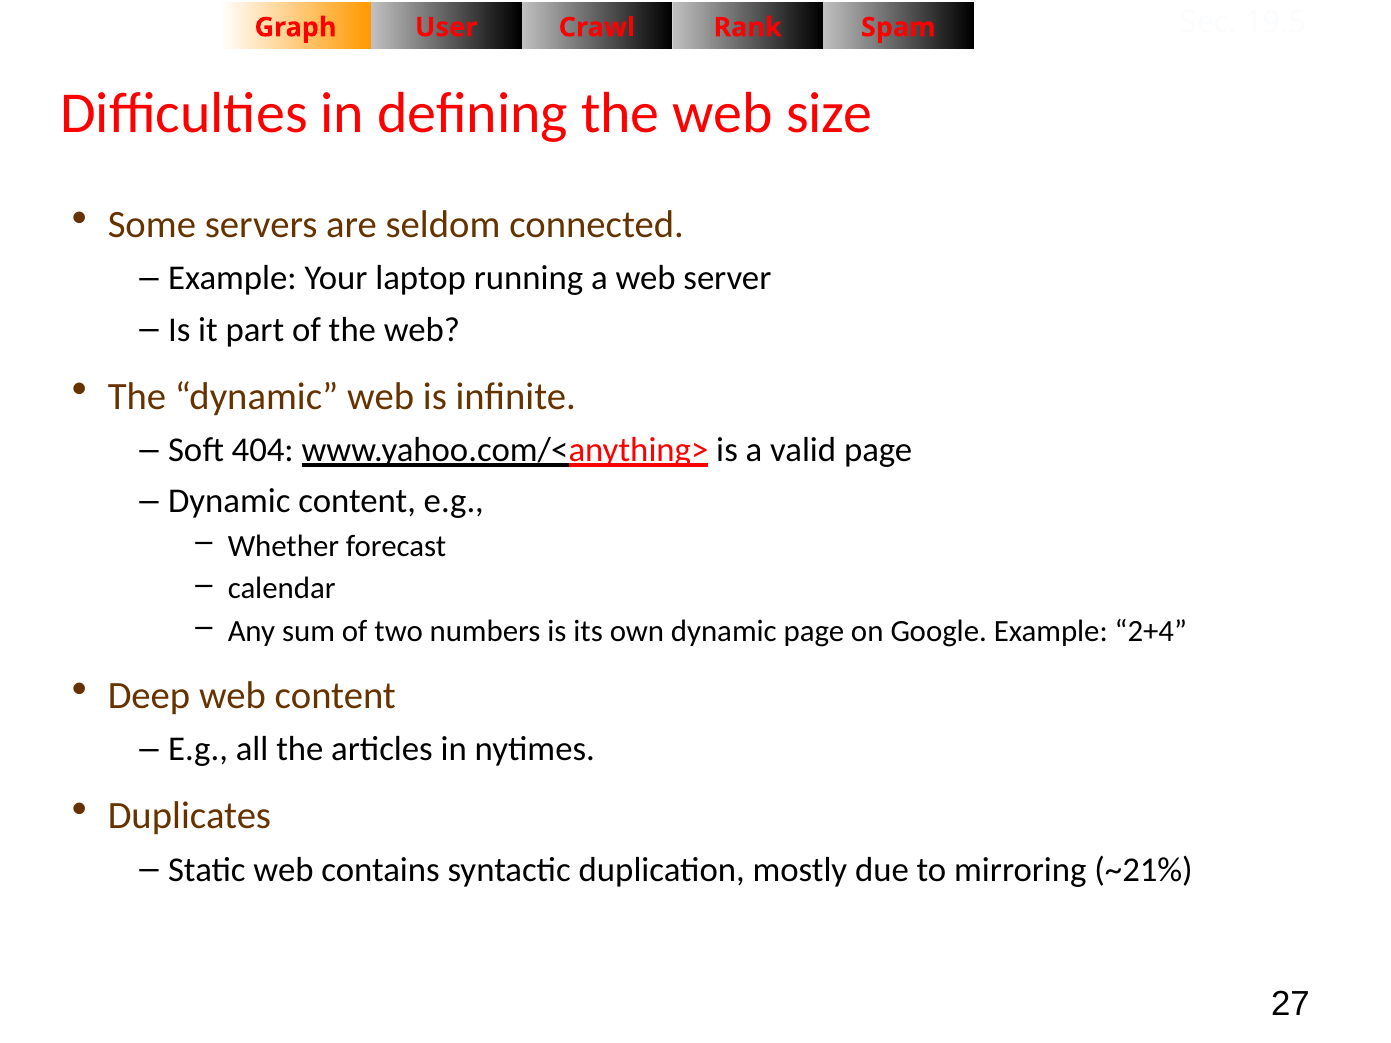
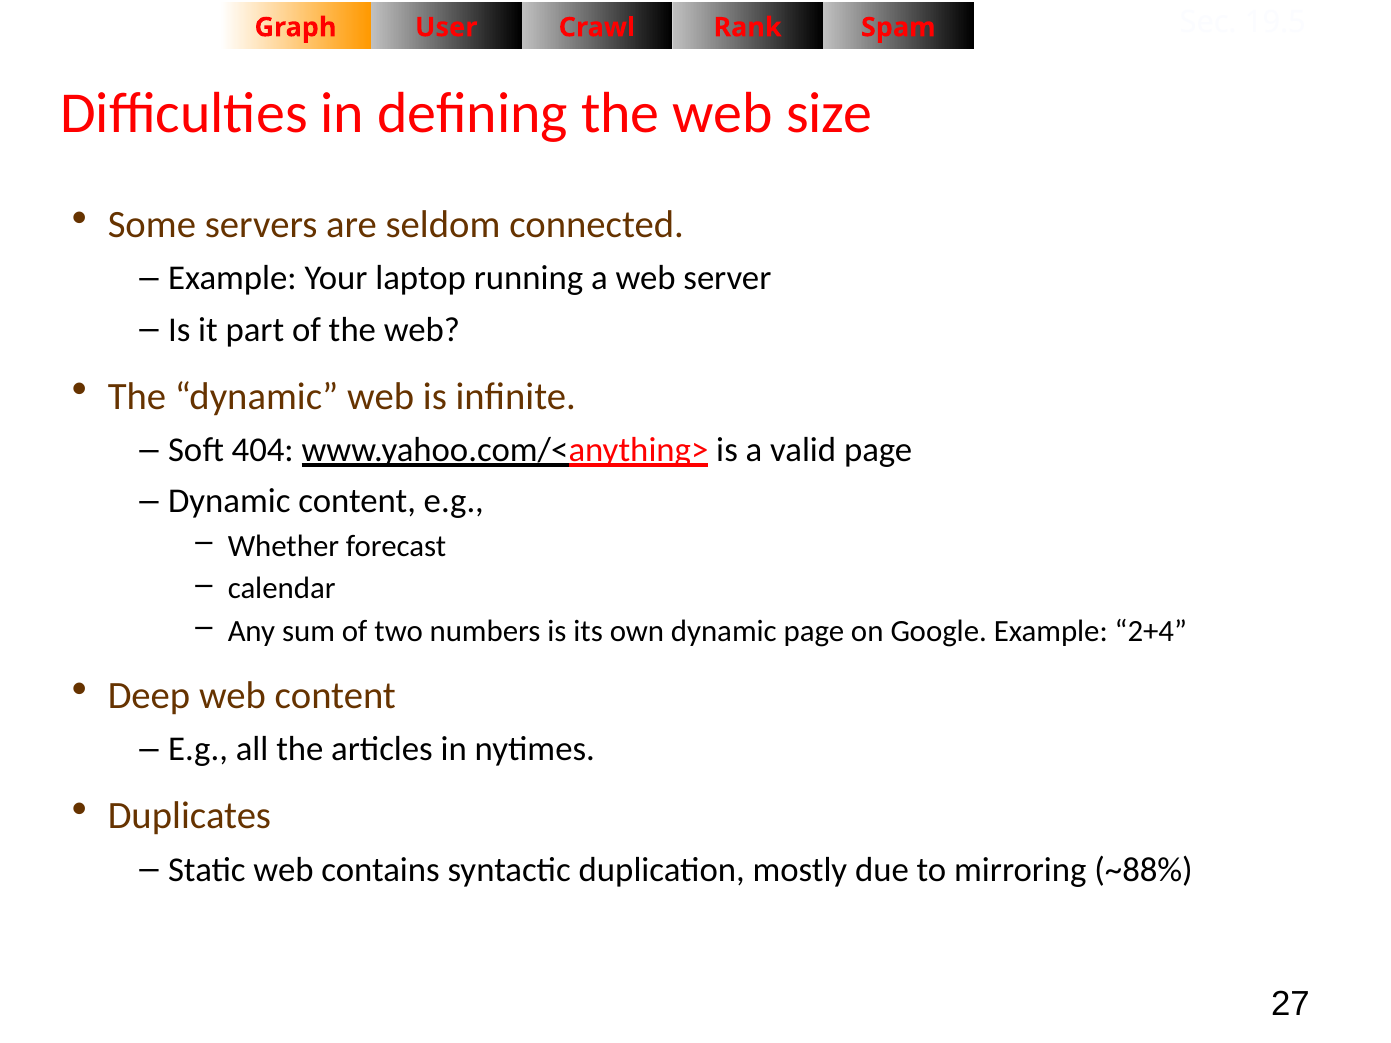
~21%: ~21% -> ~88%
